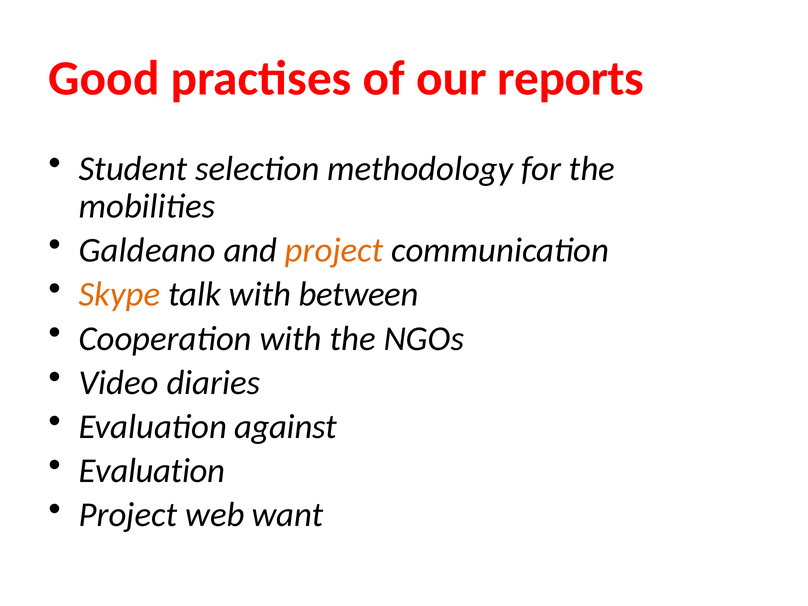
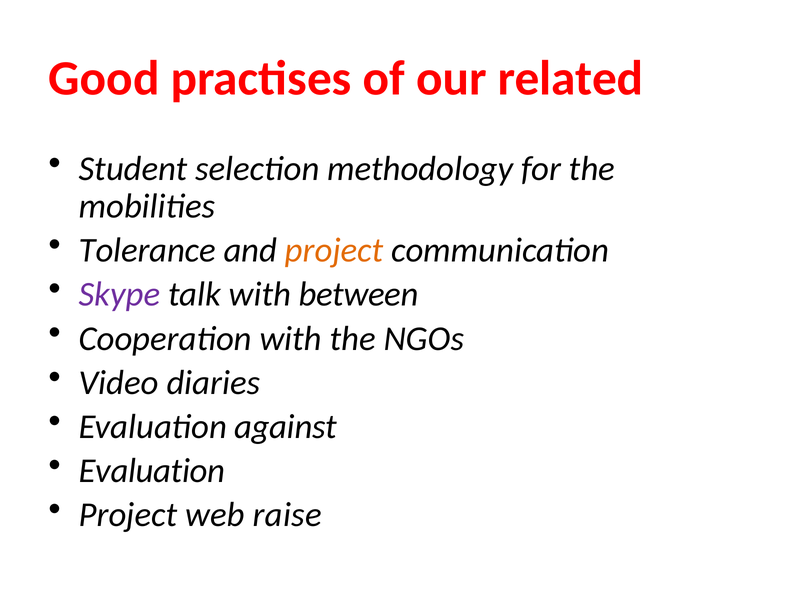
reports: reports -> related
Galdeano: Galdeano -> Tolerance
Skype colour: orange -> purple
want: want -> raise
